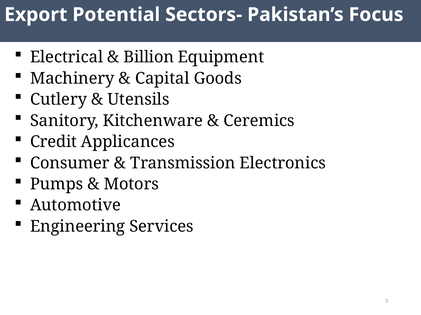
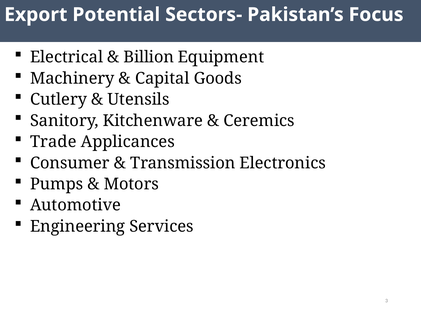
Credit: Credit -> Trade
